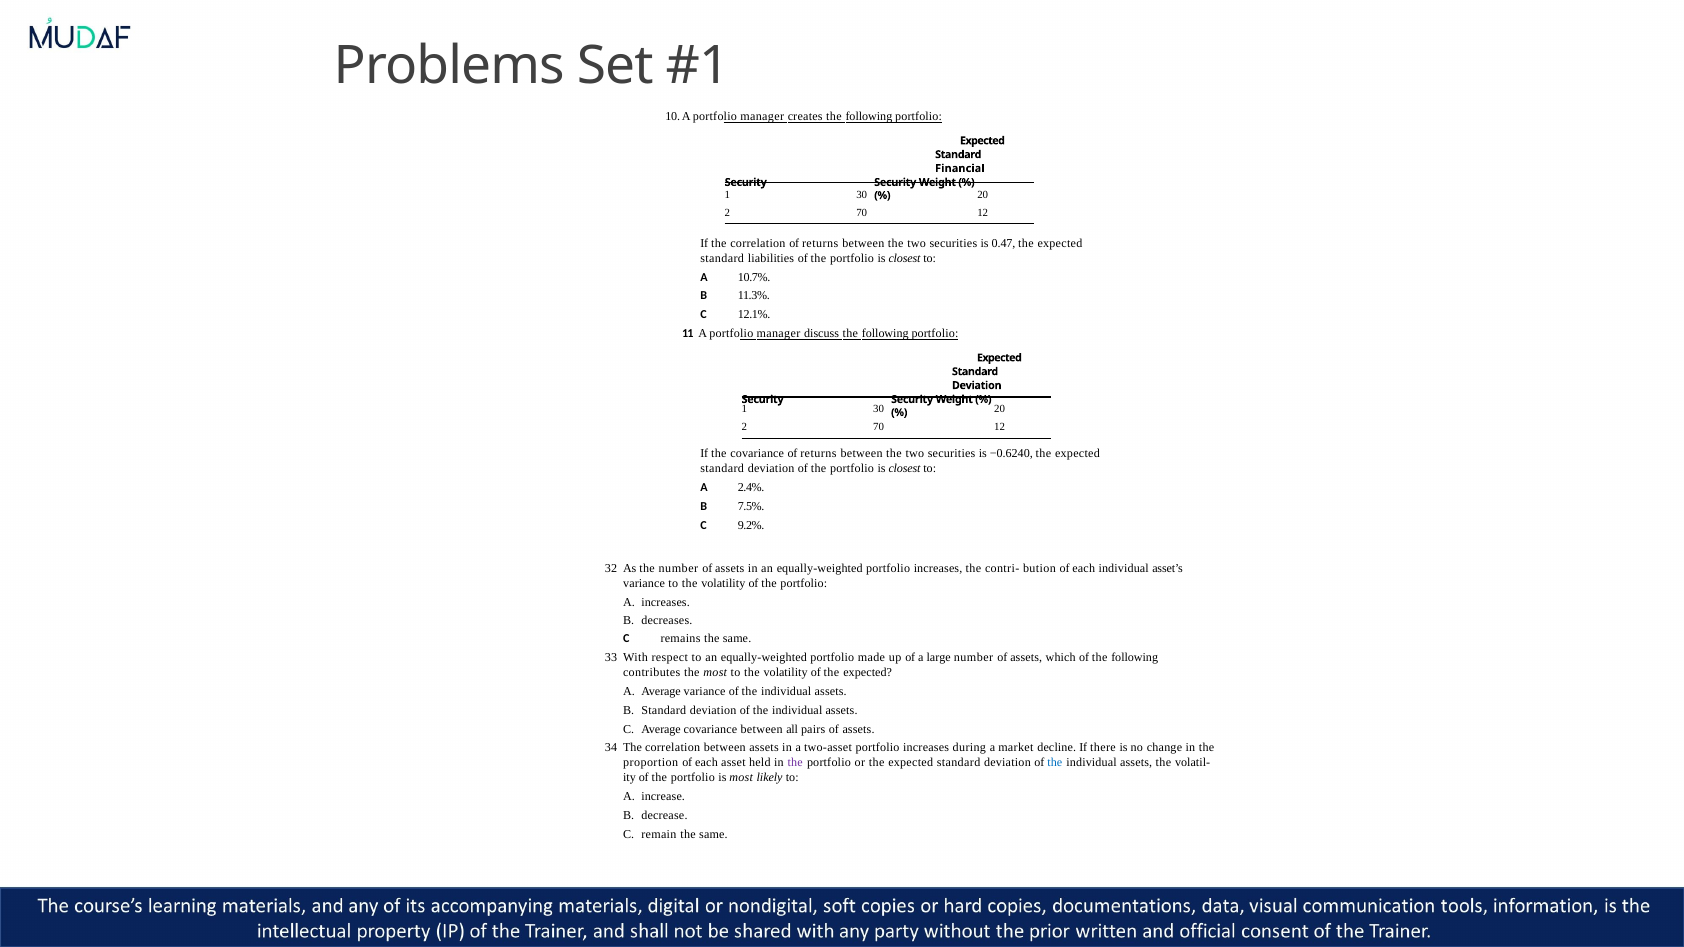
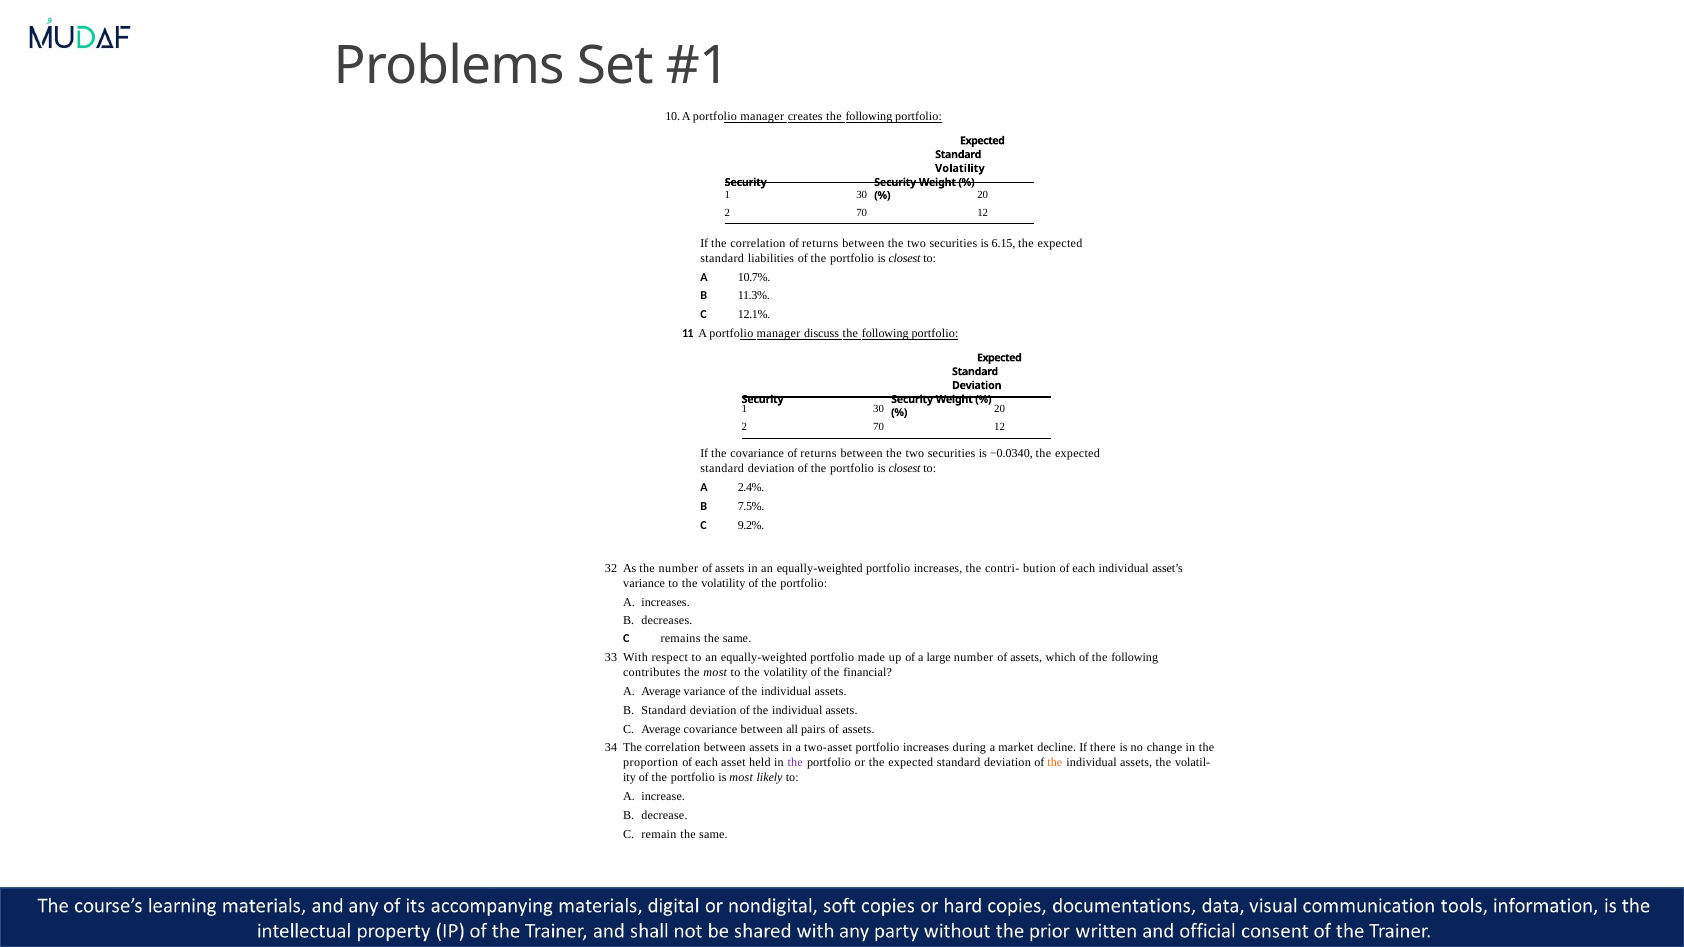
Financial at (960, 168): Financial -> Volatility
0.47: 0.47 -> 6.15
−0.6240: −0.6240 -> −0.0340
of the expected: expected -> financial
the at (1055, 763) colour: blue -> orange
